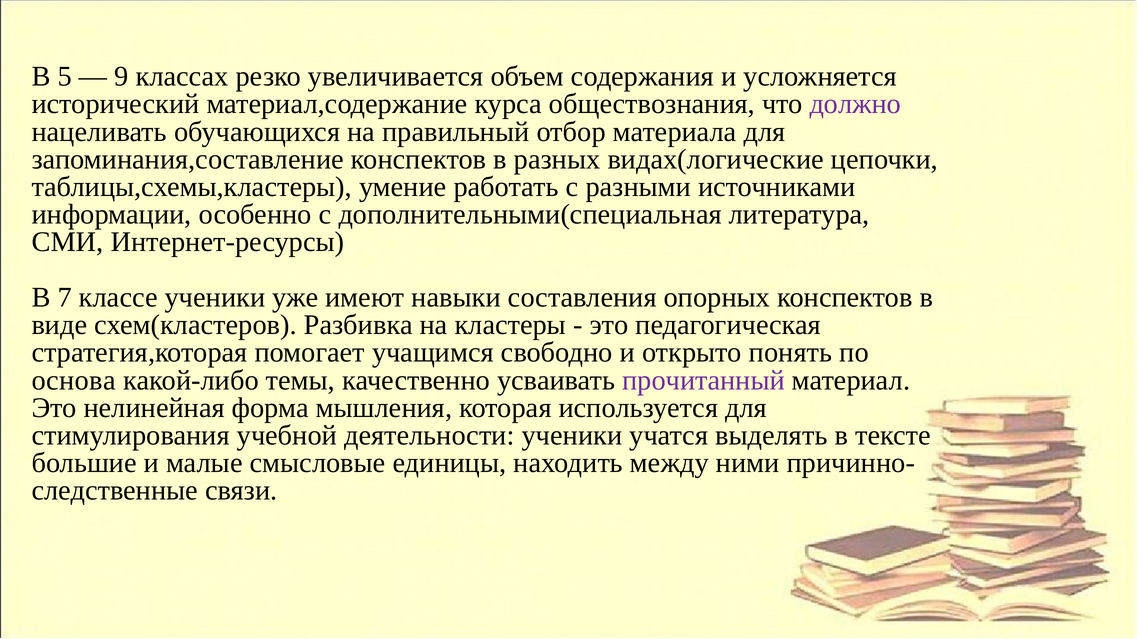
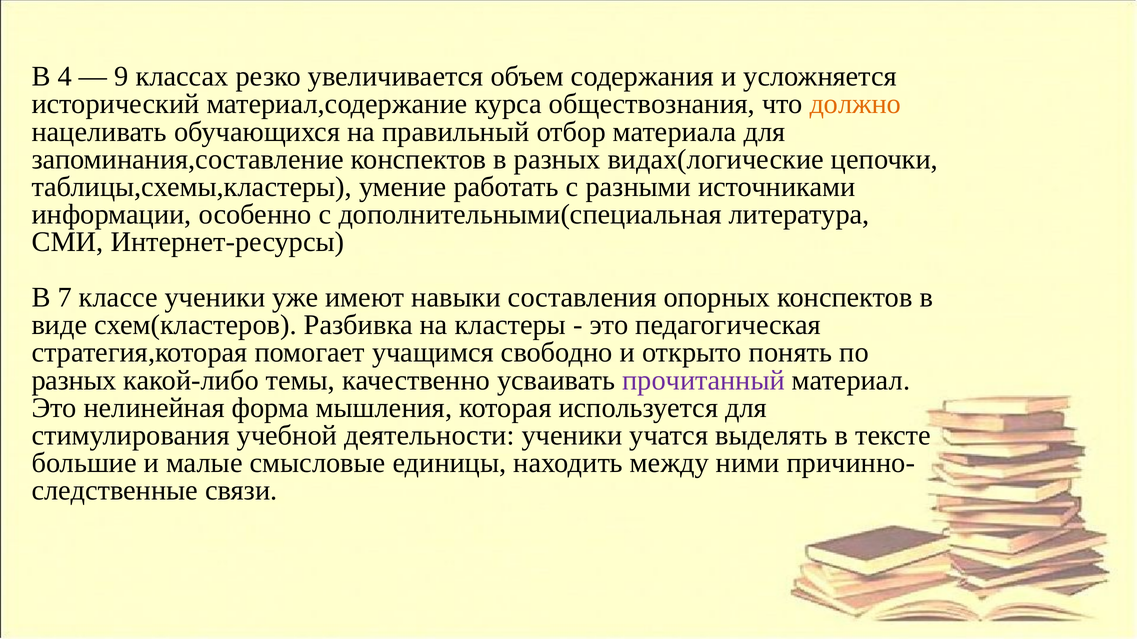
5: 5 -> 4
должно colour: purple -> orange
основа at (74, 380): основа -> разных
